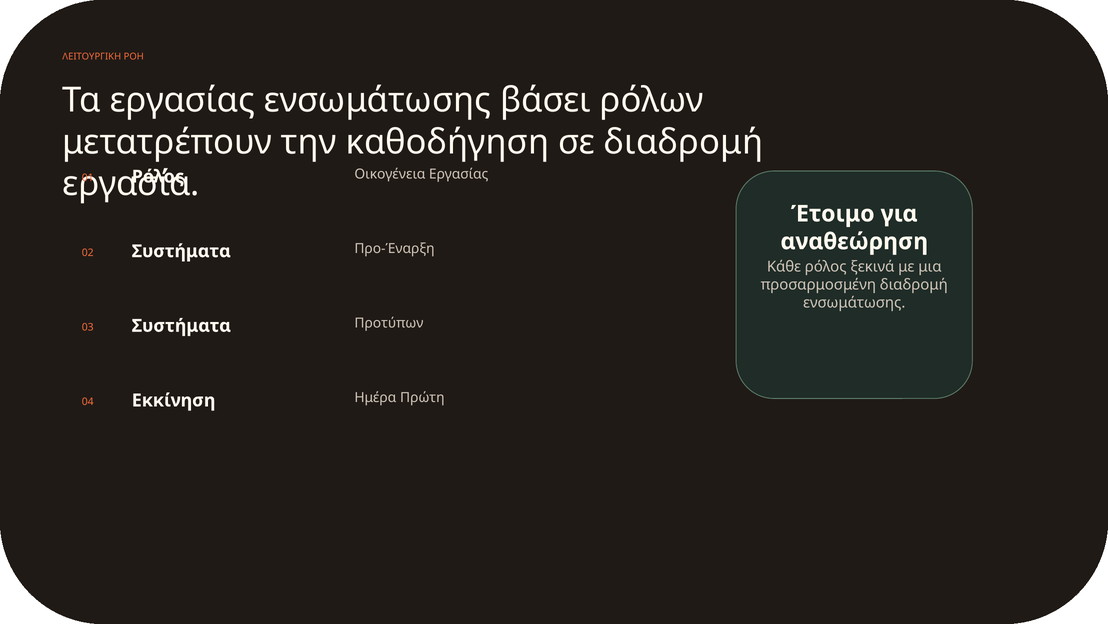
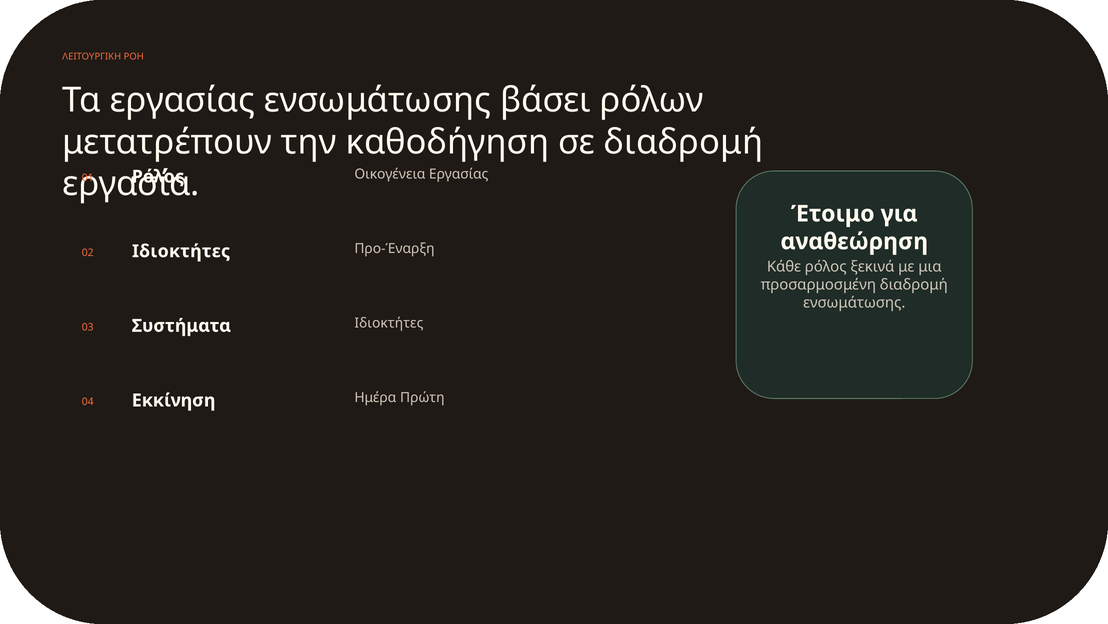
02 Συστήματα: Συστήματα -> Ιδιοκτήτες
Συστήματα Προτύπων: Προτύπων -> Ιδιοκτήτες
